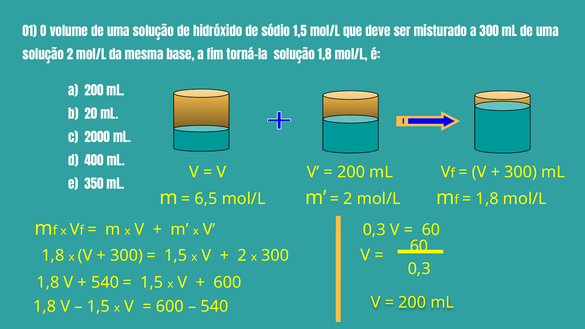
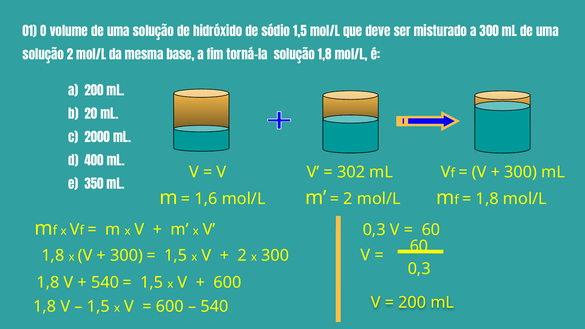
200 at (351, 172): 200 -> 302
6,5: 6,5 -> 1,6
